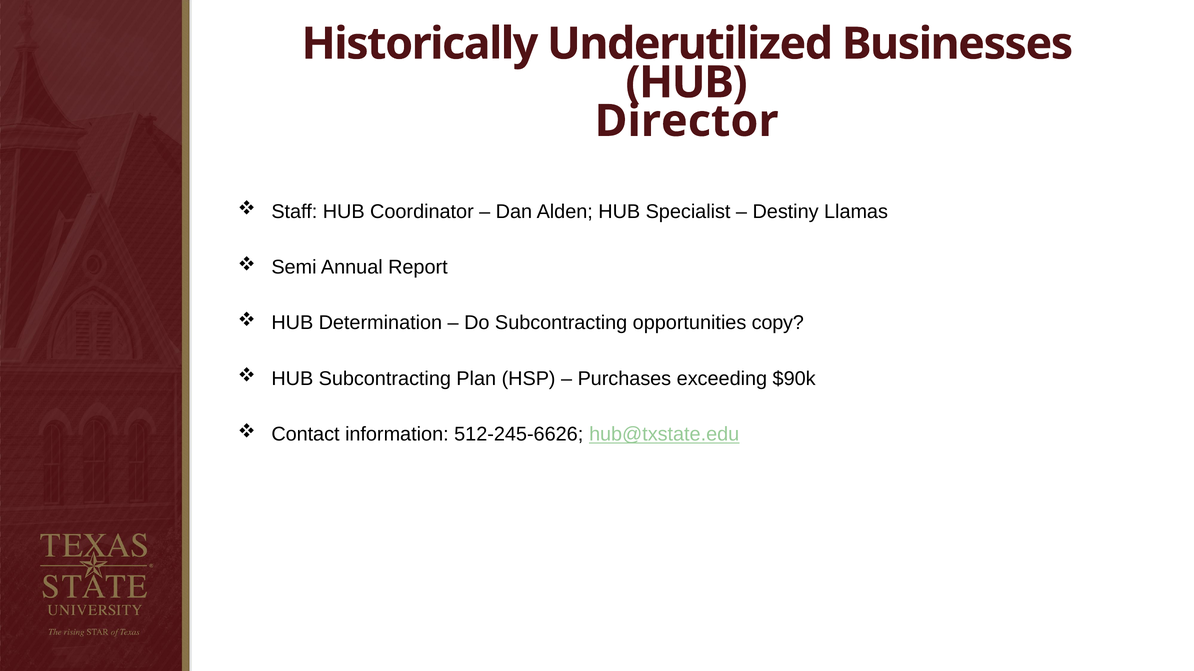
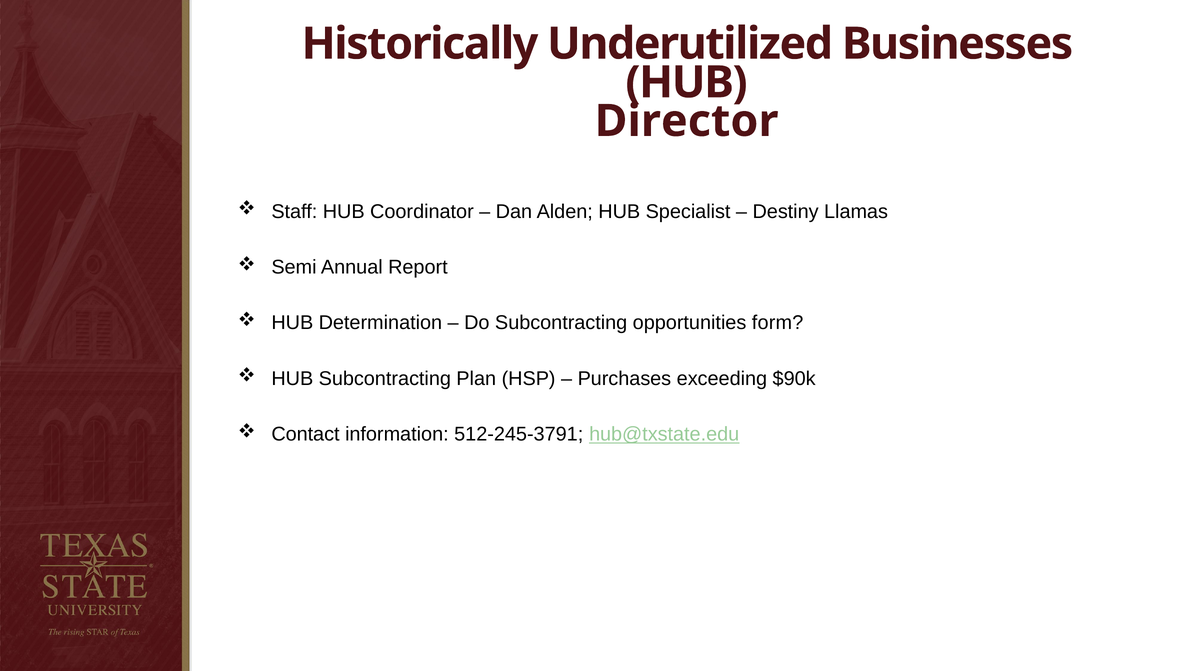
copy: copy -> form
512-245-6626: 512-245-6626 -> 512-245-3791
